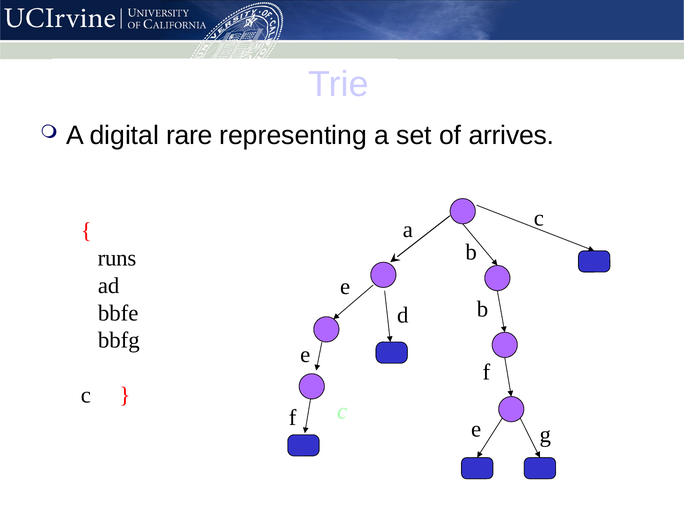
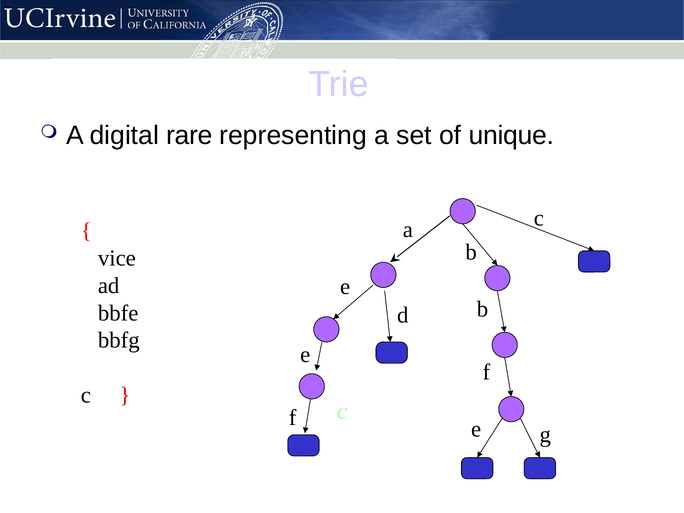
arrives: arrives -> unique
runs: runs -> vice
